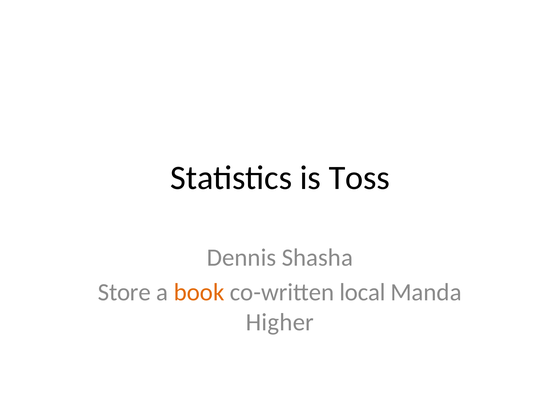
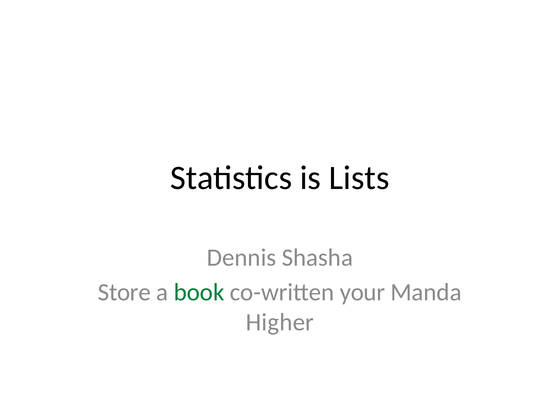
Toss: Toss -> Lists
book colour: orange -> green
local: local -> your
